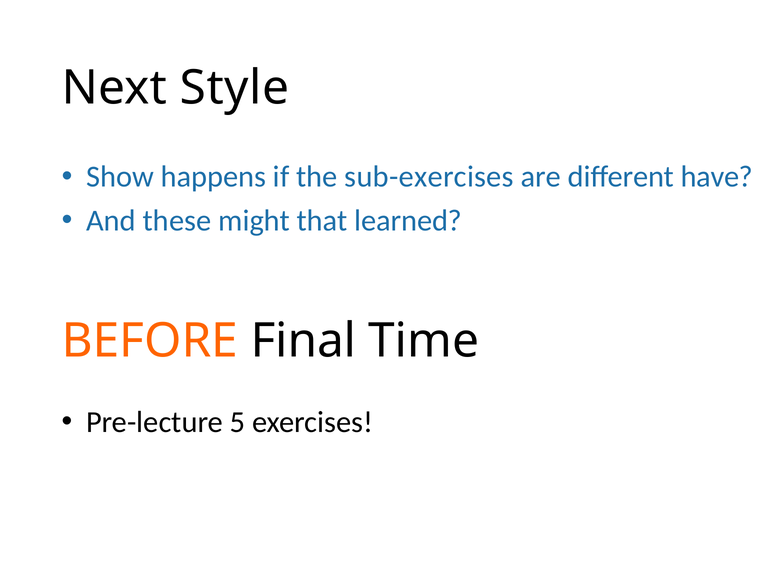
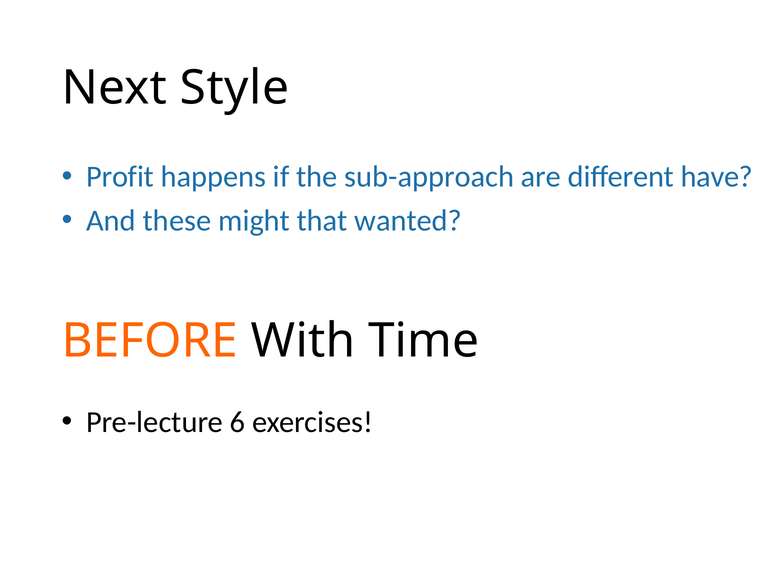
Show: Show -> Profit
sub-exercises: sub-exercises -> sub-approach
learned: learned -> wanted
Final: Final -> With
5: 5 -> 6
